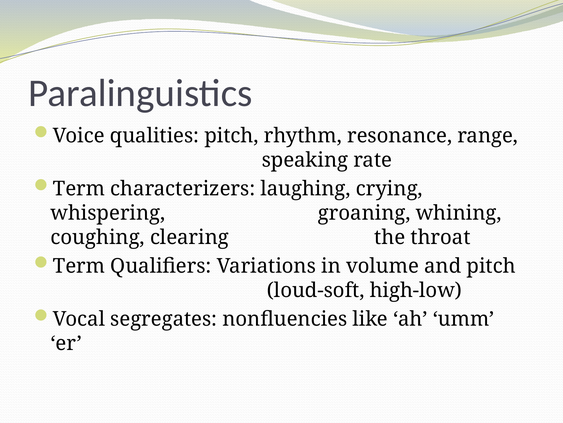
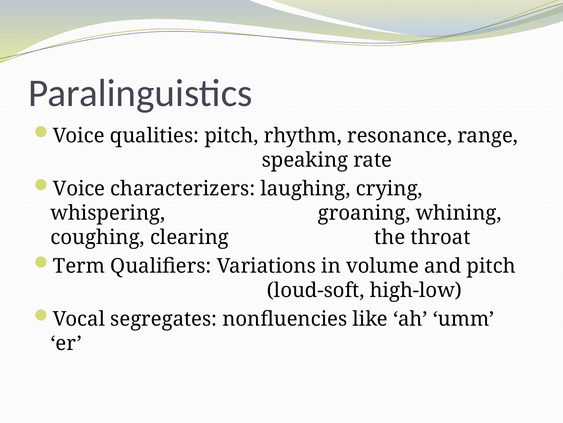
Term at (79, 188): Term -> Voice
